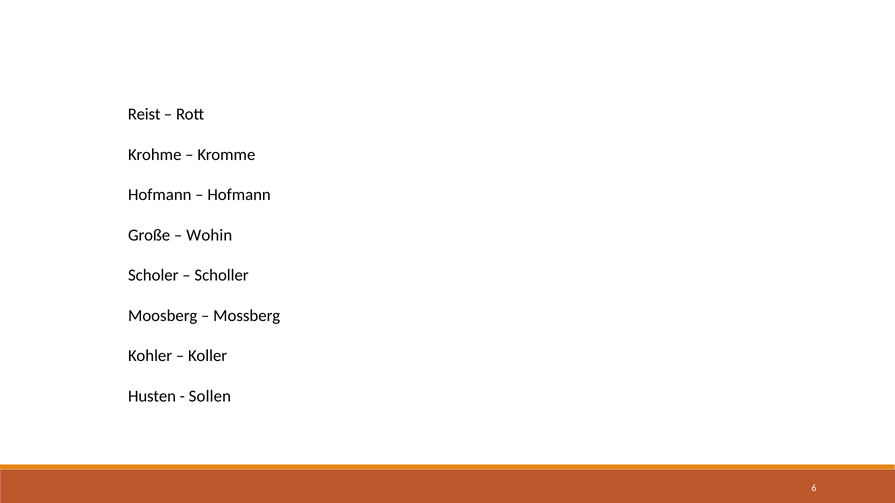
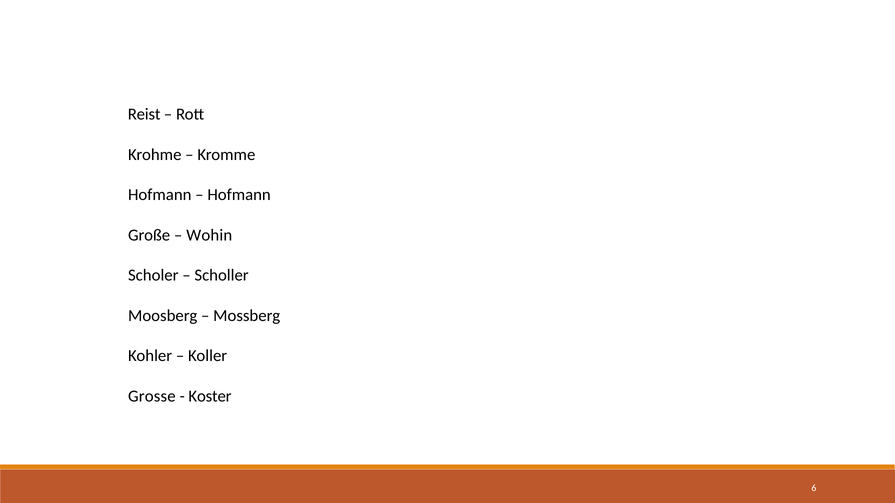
Husten at (152, 396): Husten -> Grosse
Sollen: Sollen -> Koster
